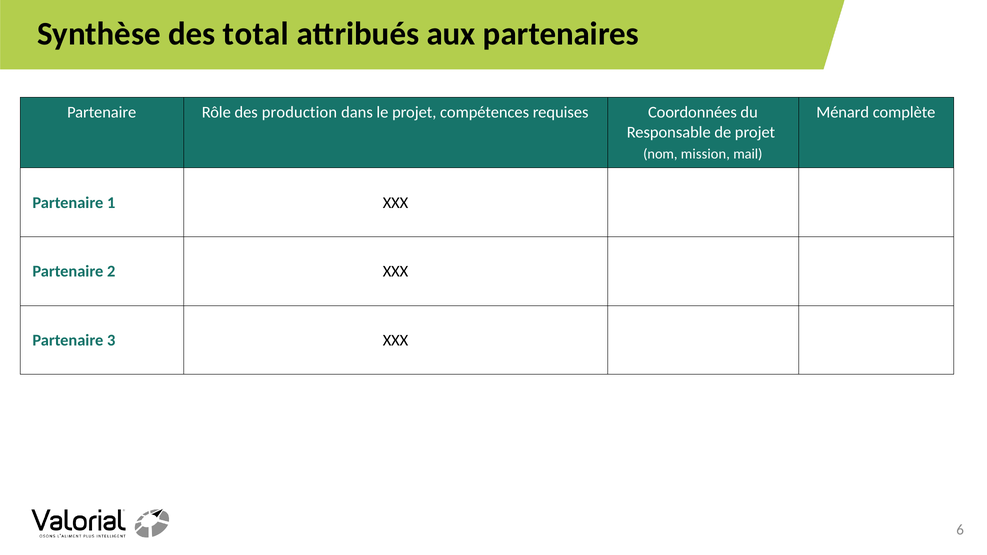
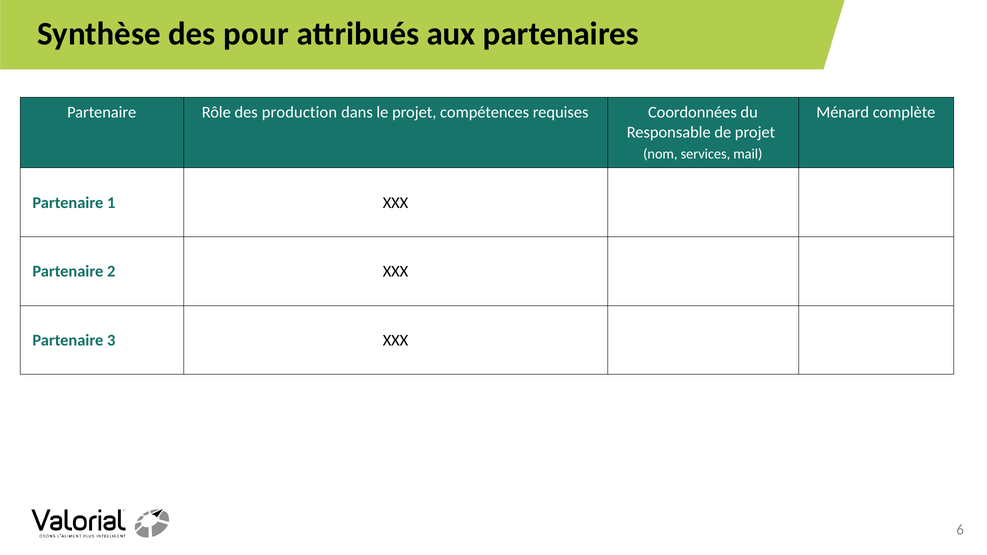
total: total -> pour
mission: mission -> services
